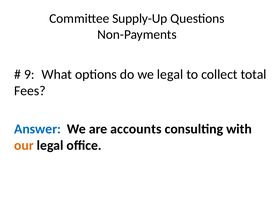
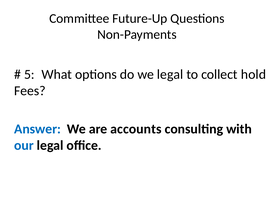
Supply-Up: Supply-Up -> Future-Up
9: 9 -> 5
total: total -> hold
our colour: orange -> blue
